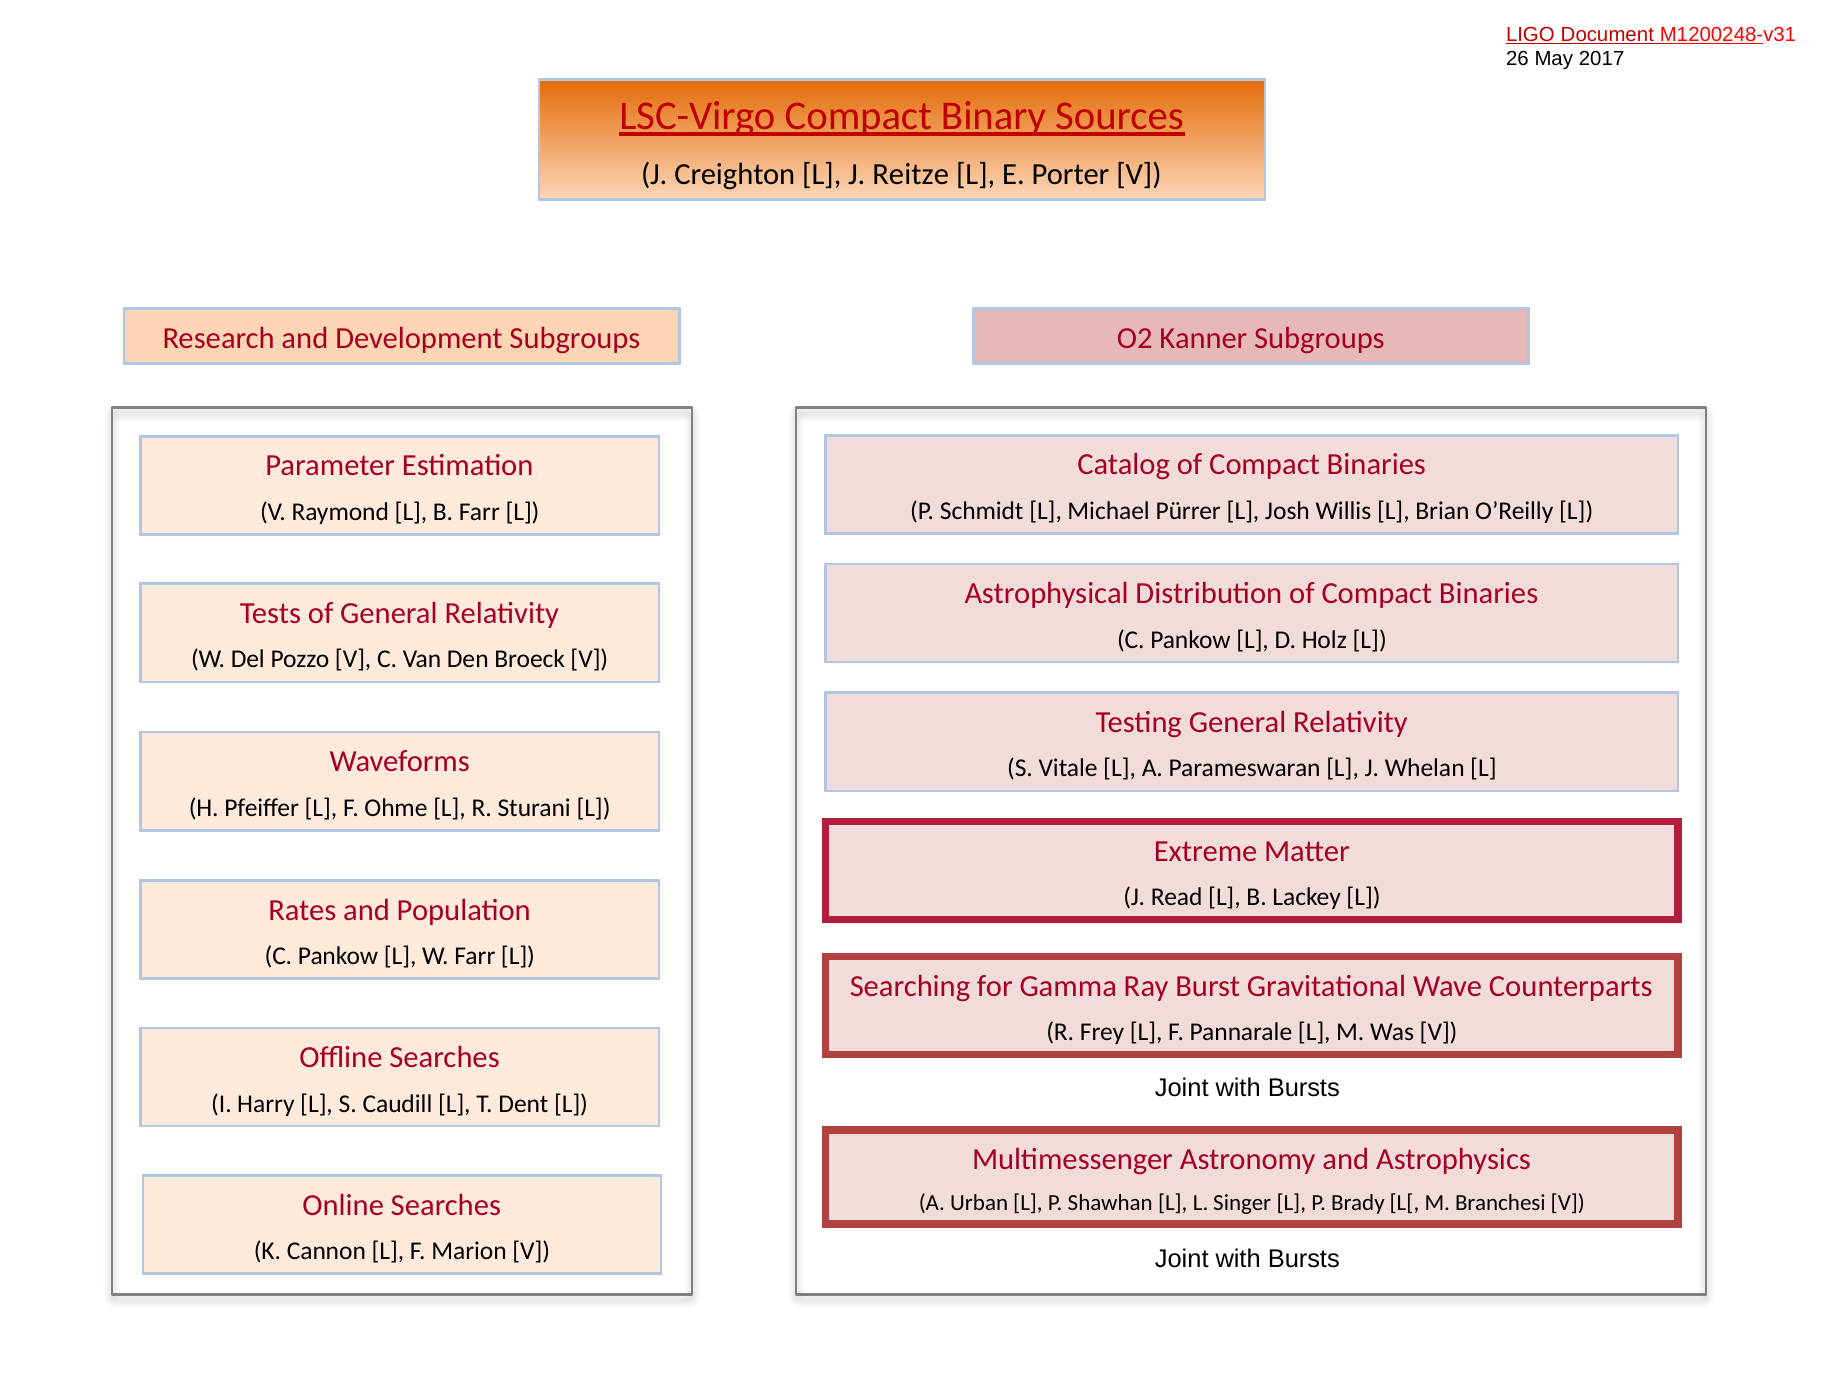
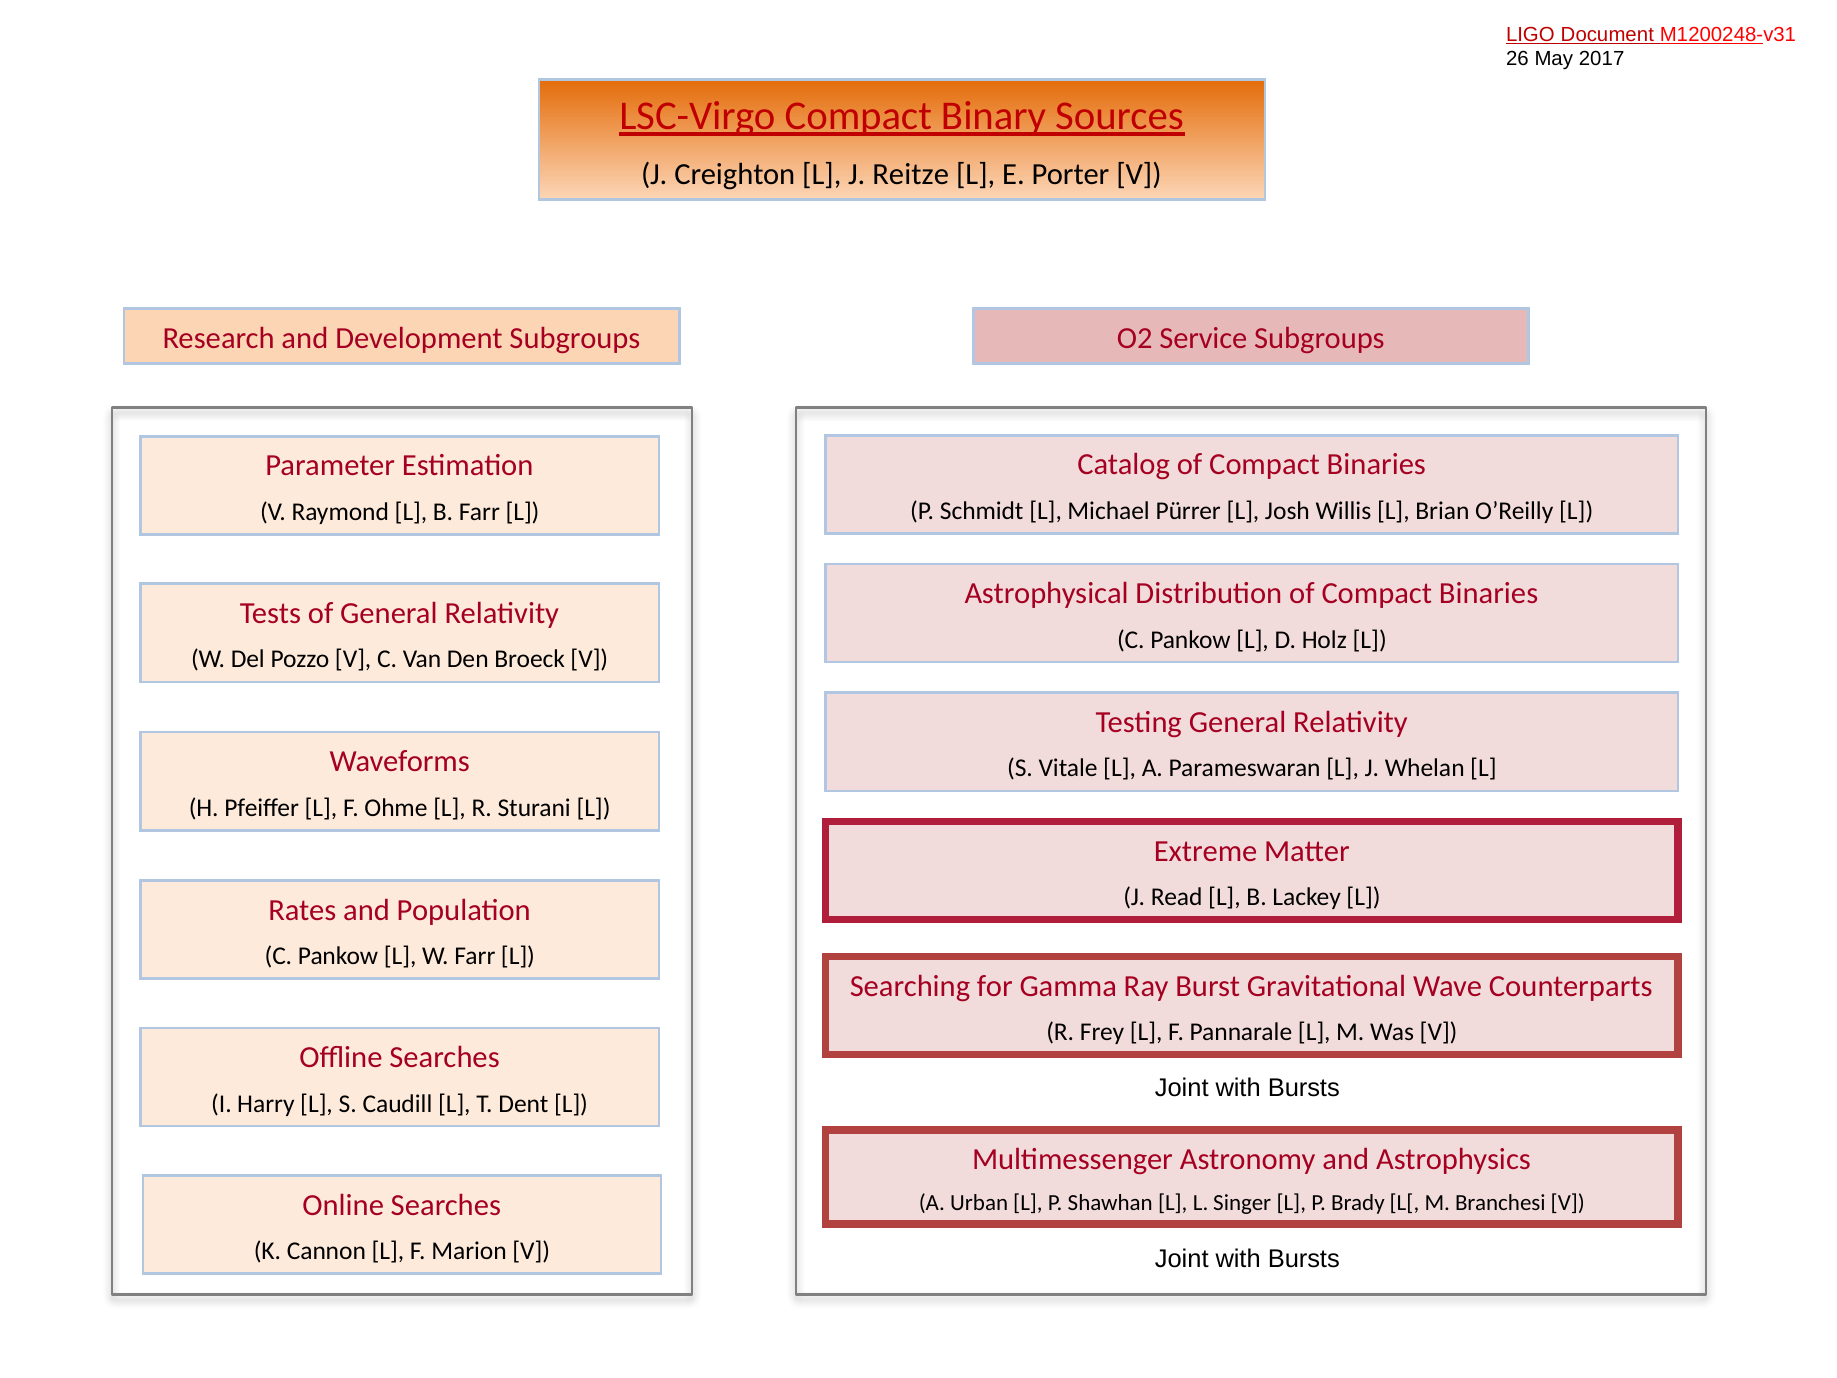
Kanner: Kanner -> Service
